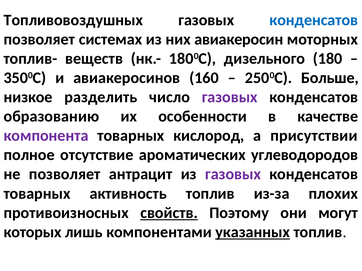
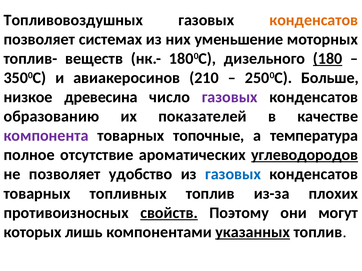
конденсатов at (314, 20) colour: blue -> orange
авиакеросин: авиакеросин -> уменьшение
180 underline: none -> present
160: 160 -> 210
разделить: разделить -> древесина
особенности: особенности -> показателей
кислород: кислород -> топочные
присутствии: присутствии -> температура
углеводородов underline: none -> present
антрацит: антрацит -> удобство
газовых at (233, 175) colour: purple -> blue
активность: активность -> топливных
